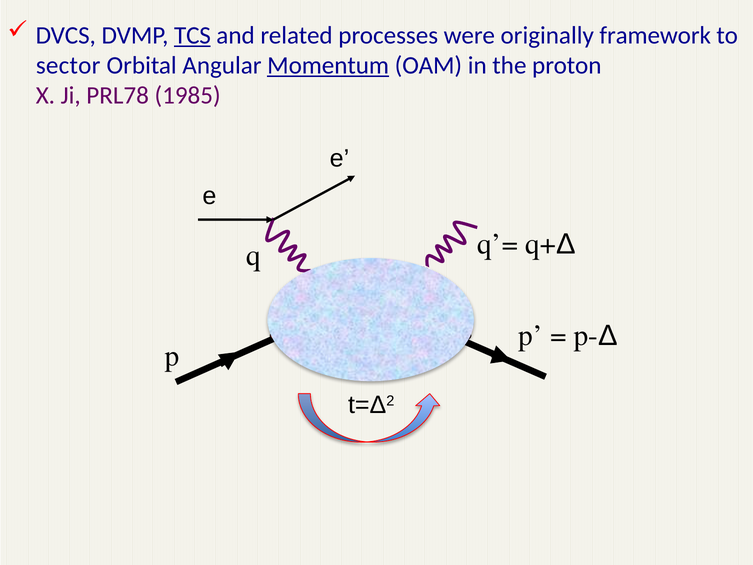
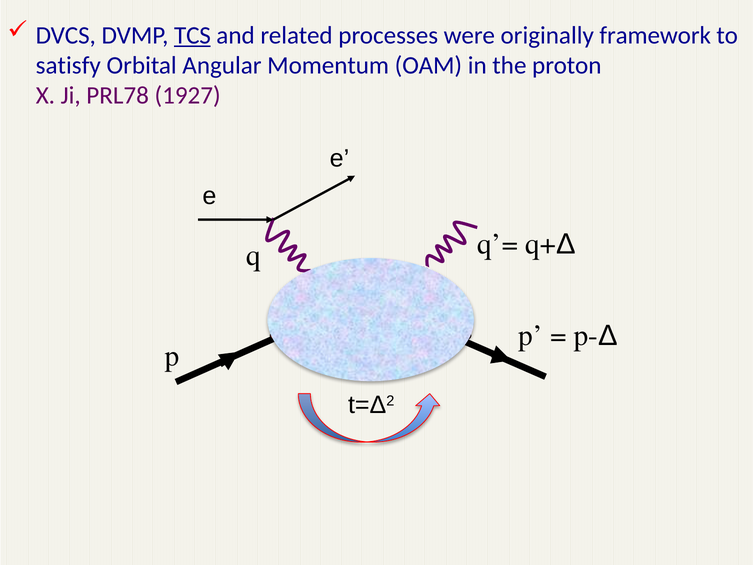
sector: sector -> satisfy
Momentum underline: present -> none
1985: 1985 -> 1927
